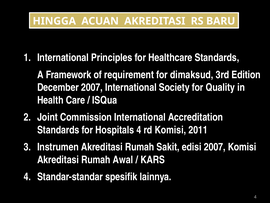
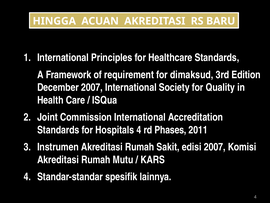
rd Komisi: Komisi -> Phases
Awal: Awal -> Mutu
